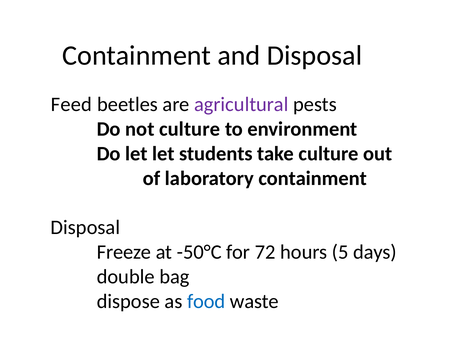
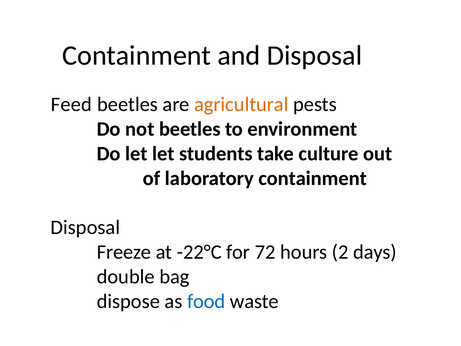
agricultural colour: purple -> orange
not culture: culture -> beetles
-50°C: -50°C -> -22°C
5: 5 -> 2
